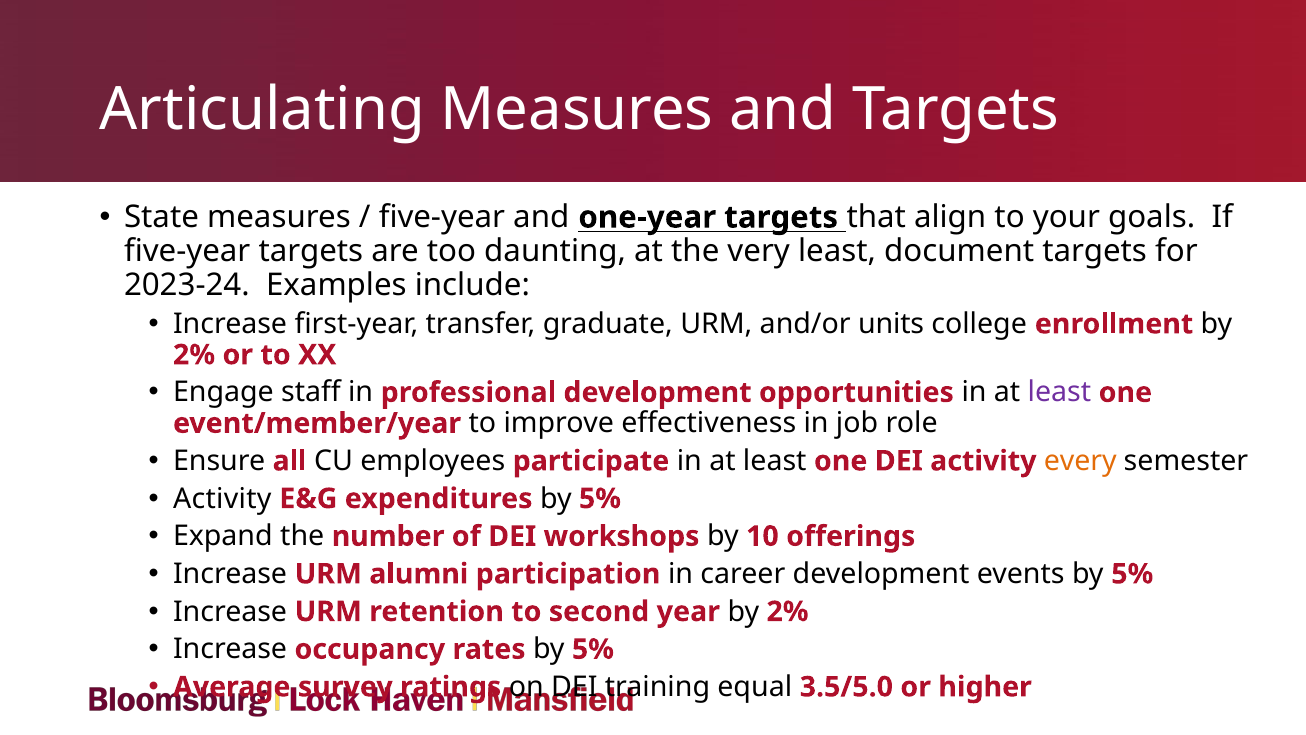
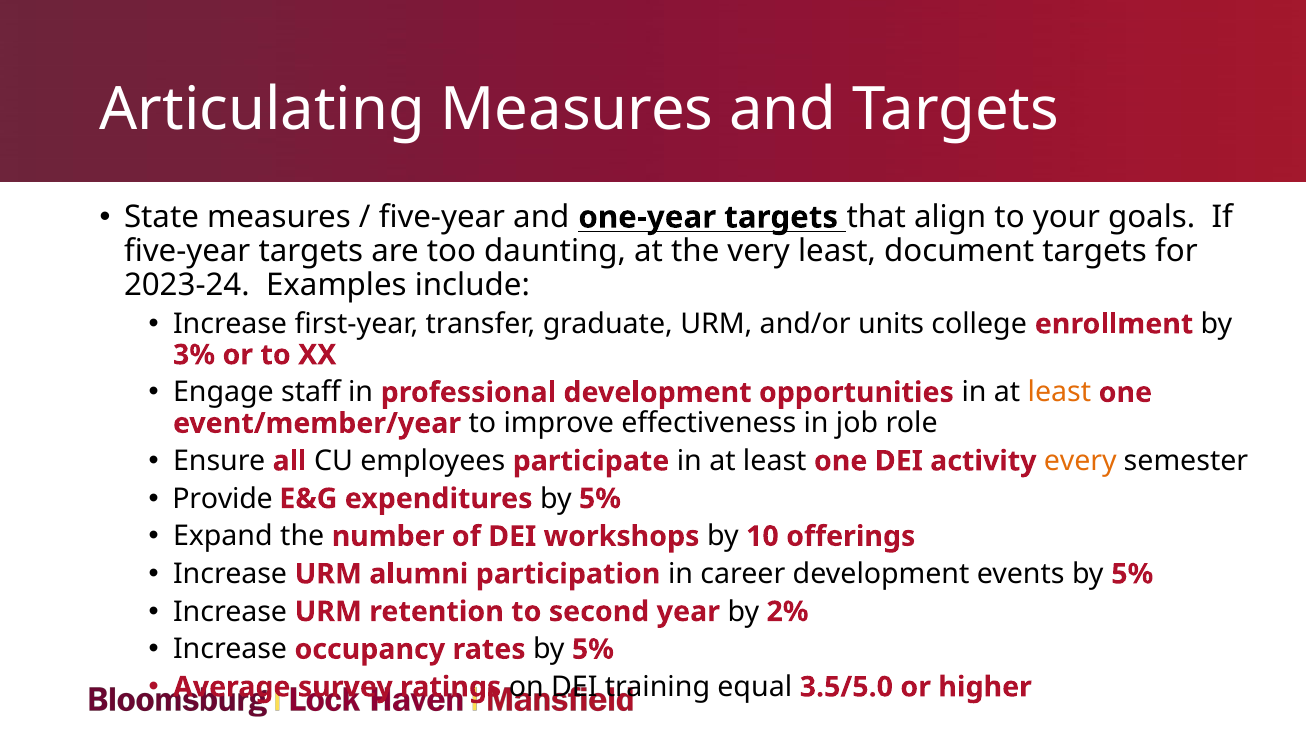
2% at (194, 355): 2% -> 3%
least at (1059, 392) colour: purple -> orange
Activity at (222, 498): Activity -> Provide
